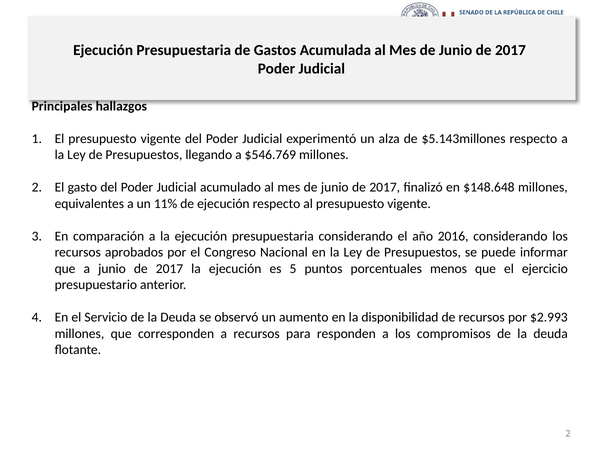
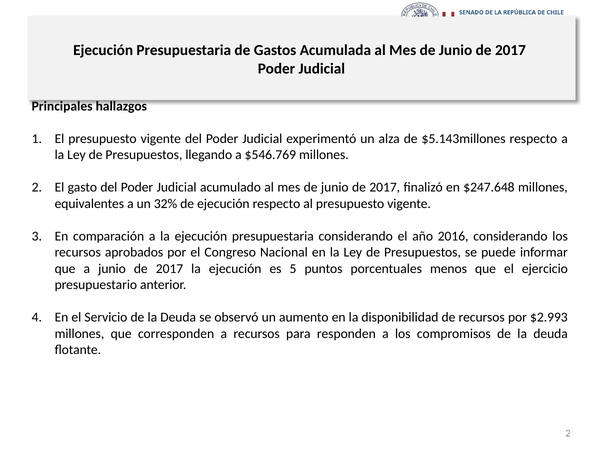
$148.648: $148.648 -> $247.648
11%: 11% -> 32%
